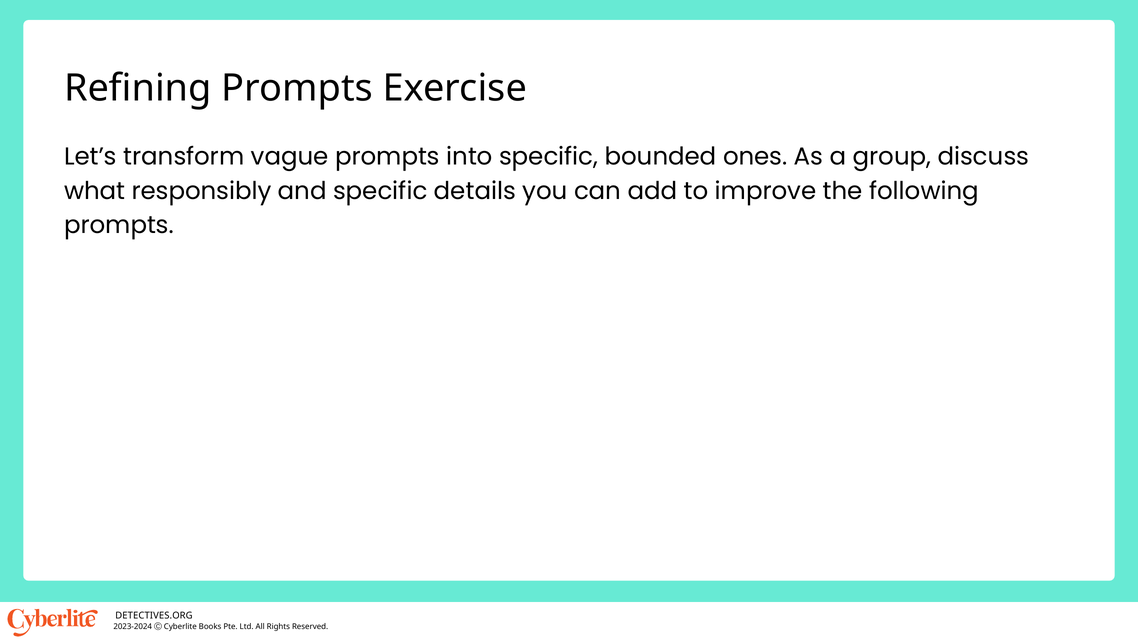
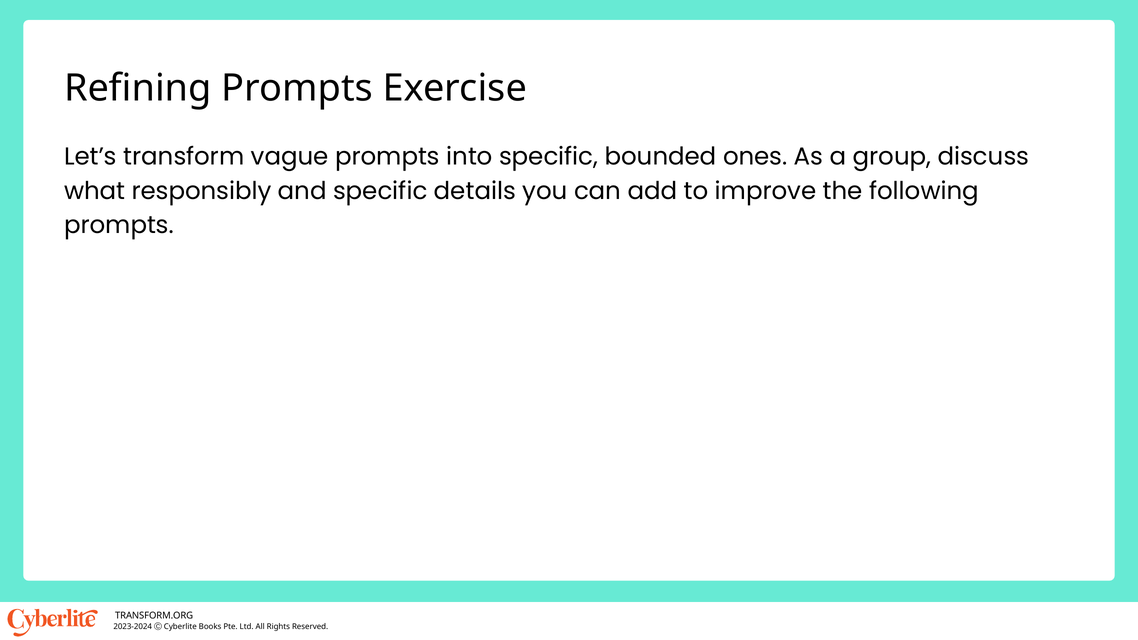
DETECTIVES.ORG: DETECTIVES.ORG -> TRANSFORM.ORG
